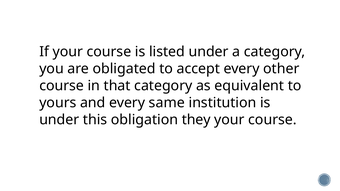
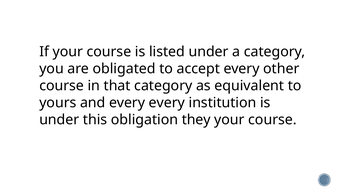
every same: same -> every
